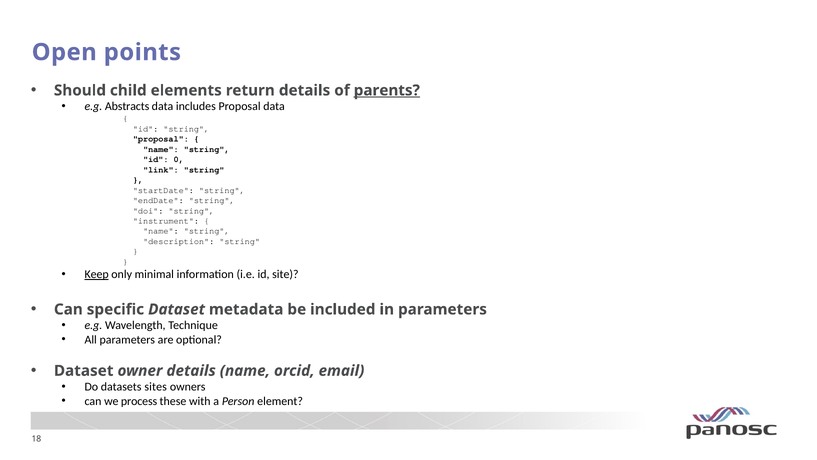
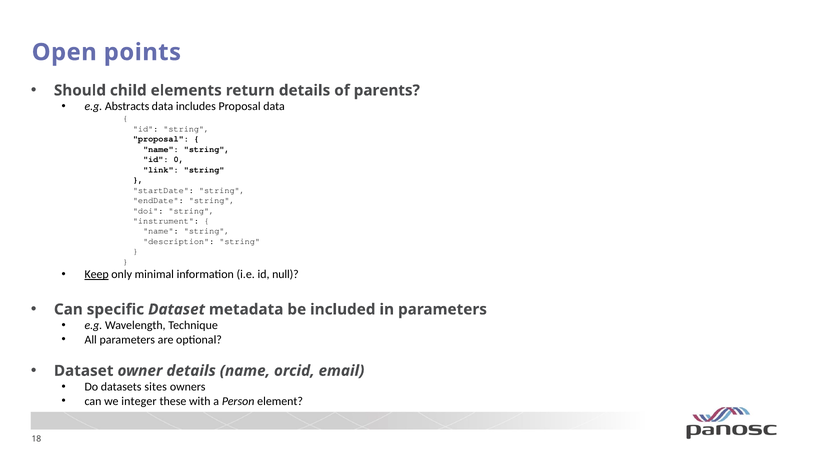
parents underline: present -> none
site: site -> null
process: process -> integer
